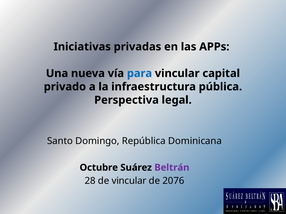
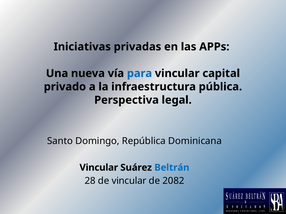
Octubre at (99, 168): Octubre -> Vincular
Beltrán colour: purple -> blue
2076: 2076 -> 2082
